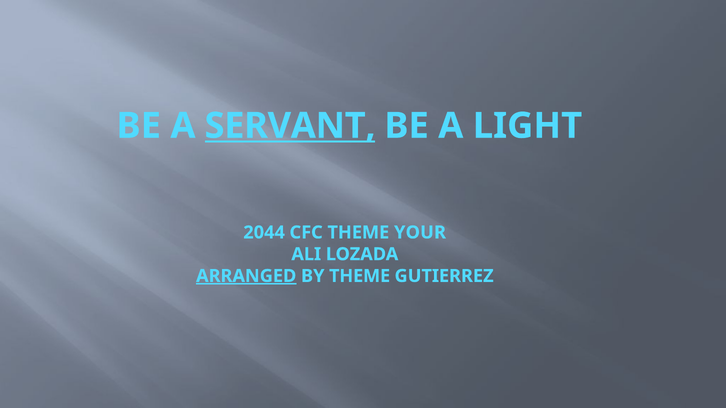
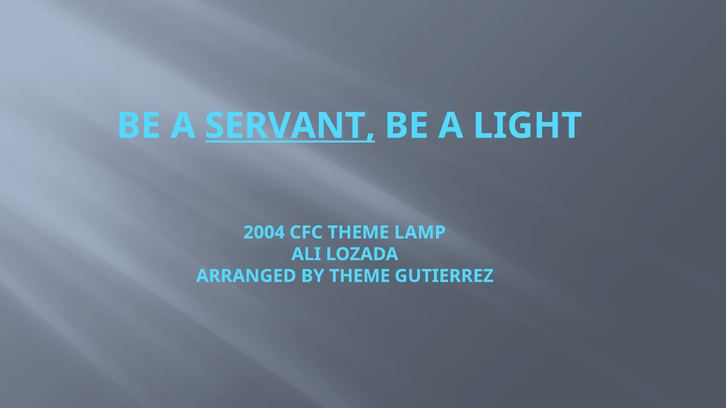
2044: 2044 -> 2004
YOUR: YOUR -> LAMP
ARRANGED underline: present -> none
